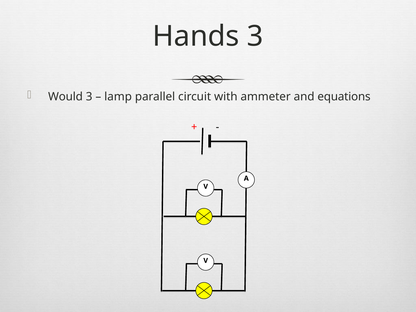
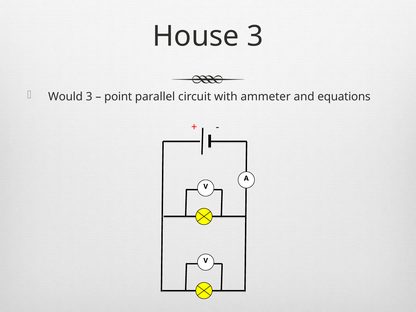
Hands: Hands -> House
lamp: lamp -> point
